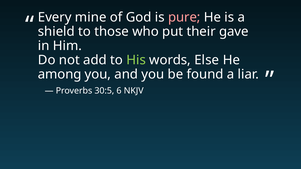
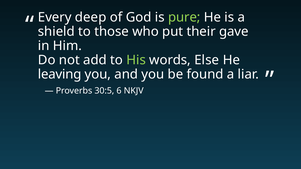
mine: mine -> deep
pure colour: pink -> light green
among: among -> leaving
